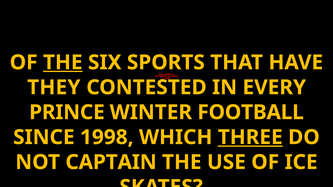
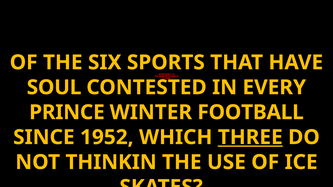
THE at (63, 63) underline: present -> none
THEY: THEY -> SOUL
1998: 1998 -> 1952
CAPTAIN: CAPTAIN -> THINKIN
